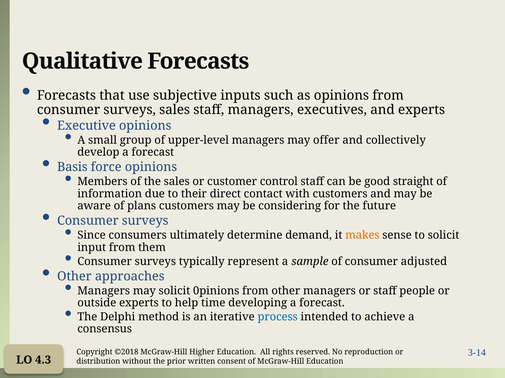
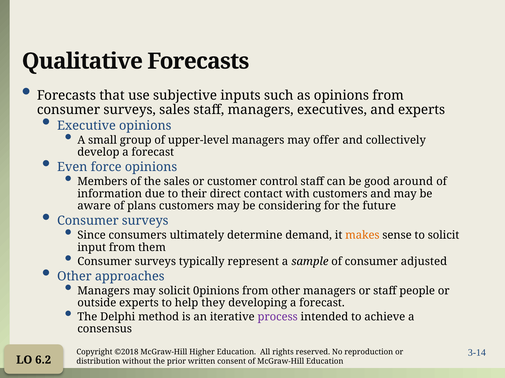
Basis: Basis -> Even
straight: straight -> around
time: time -> they
process colour: blue -> purple
4.3: 4.3 -> 6.2
